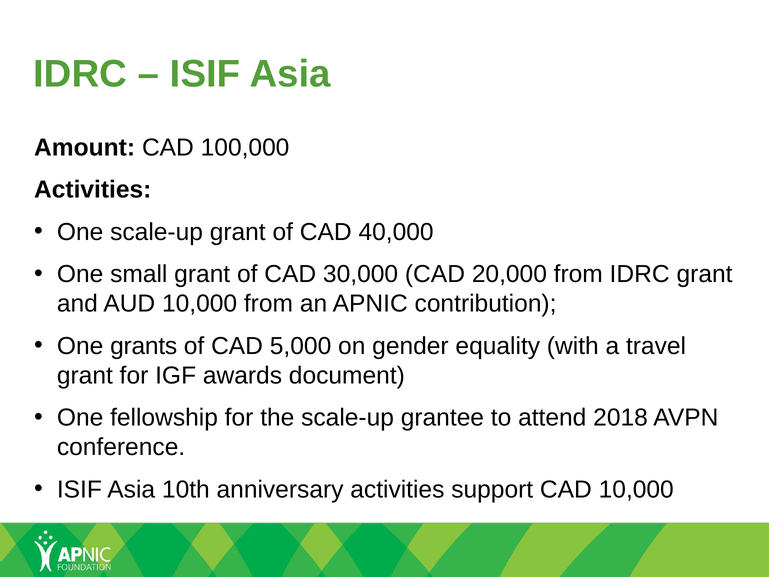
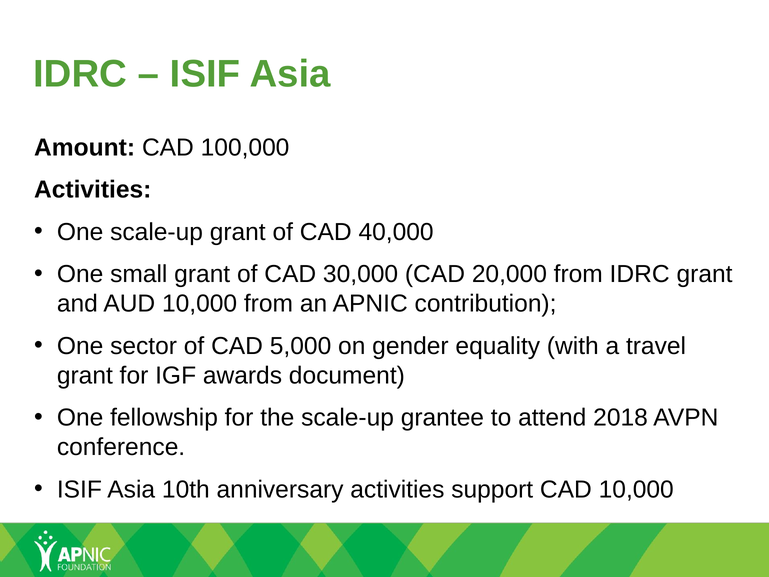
grants: grants -> sector
